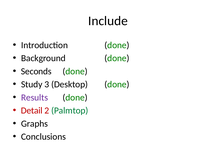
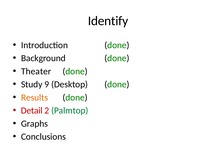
Include: Include -> Identify
Seconds: Seconds -> Theater
3: 3 -> 9
Results colour: purple -> orange
